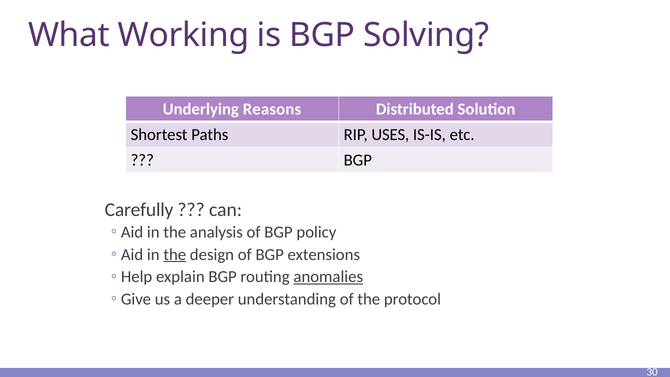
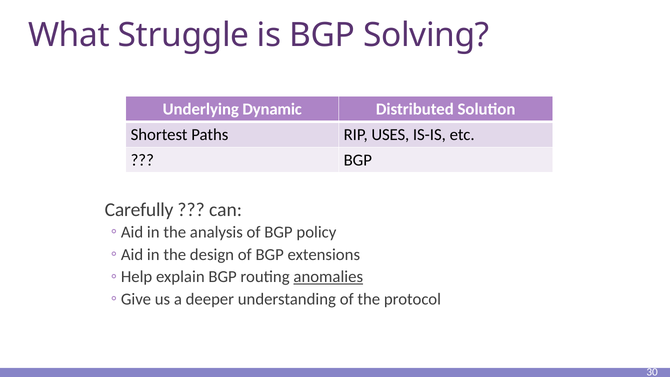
Working: Working -> Struggle
Reasons: Reasons -> Dynamic
the at (175, 254) underline: present -> none
